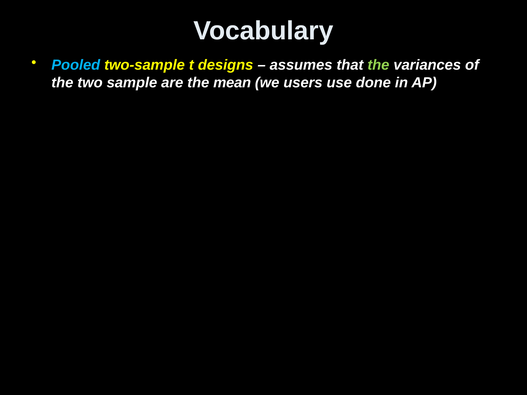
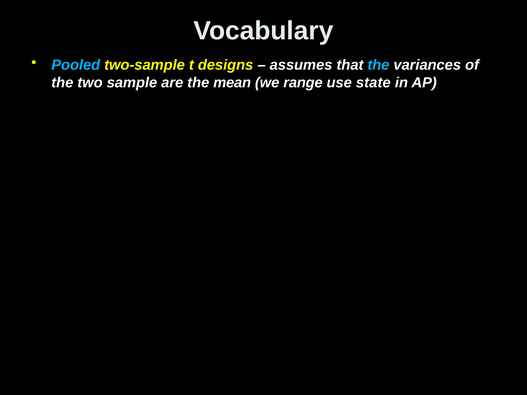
the at (378, 65) colour: light green -> light blue
users: users -> range
done: done -> state
